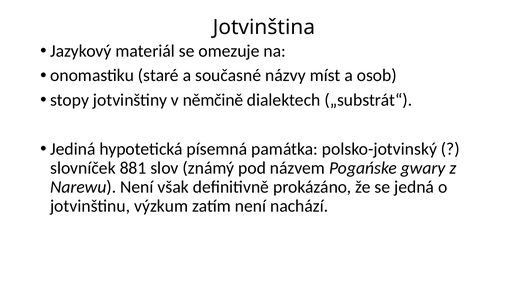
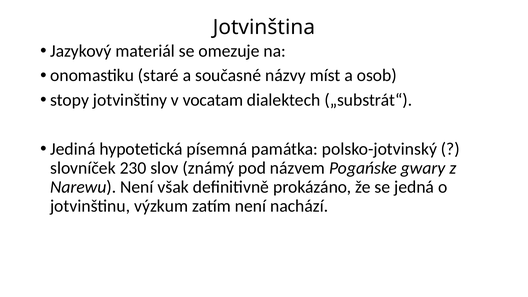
němčině: němčině -> vocatam
881: 881 -> 230
